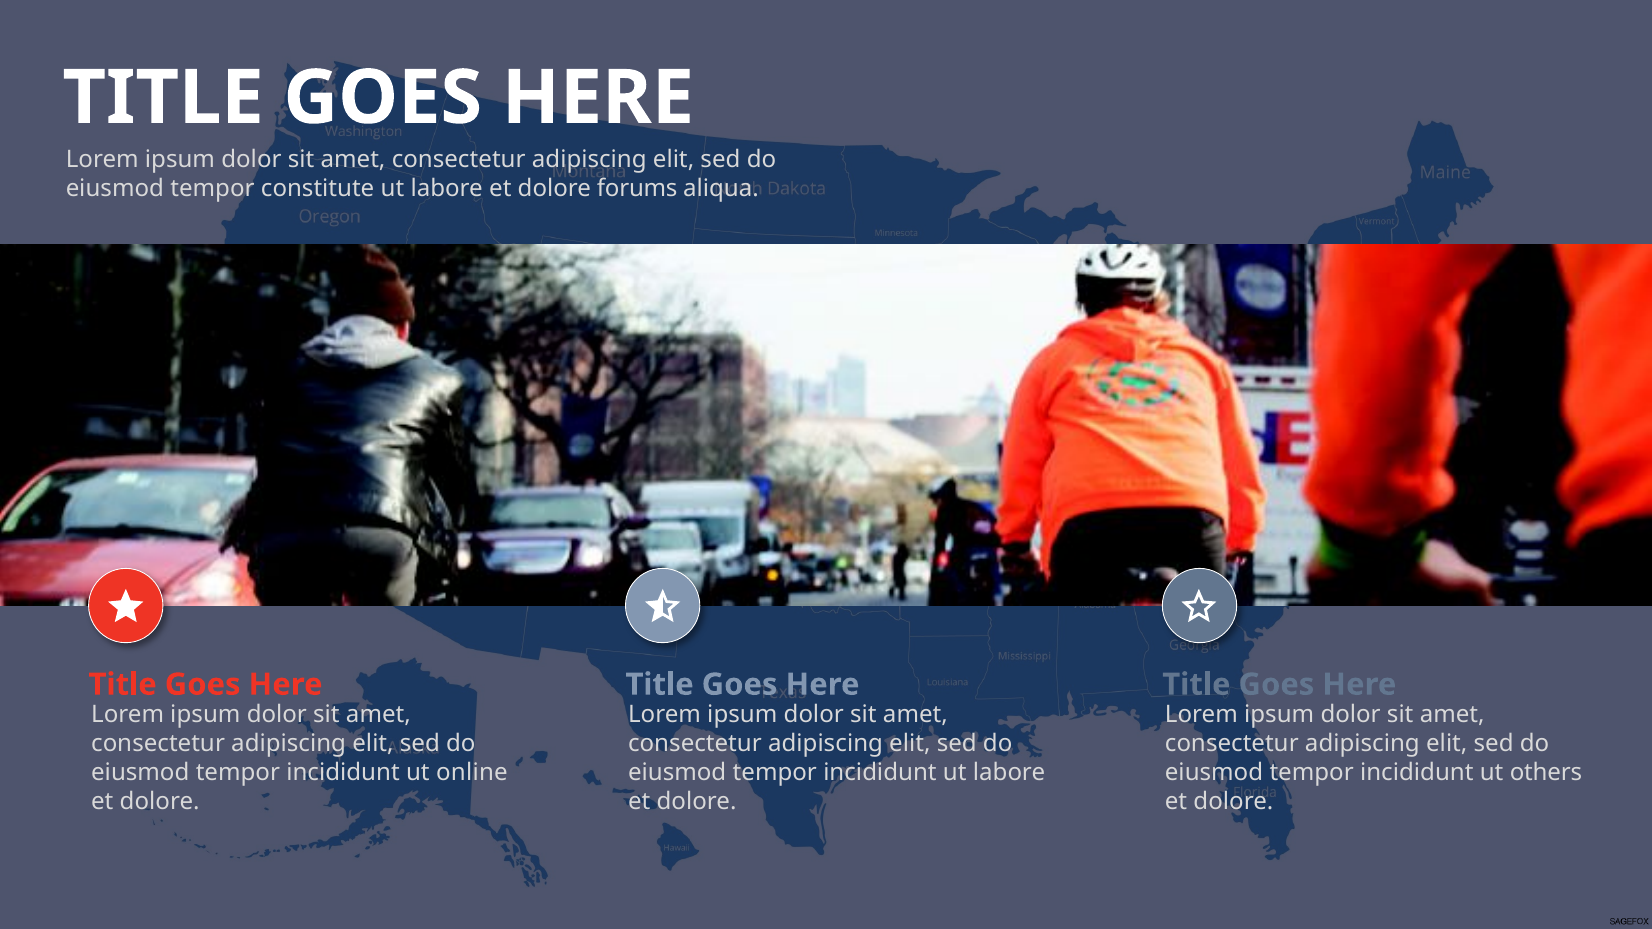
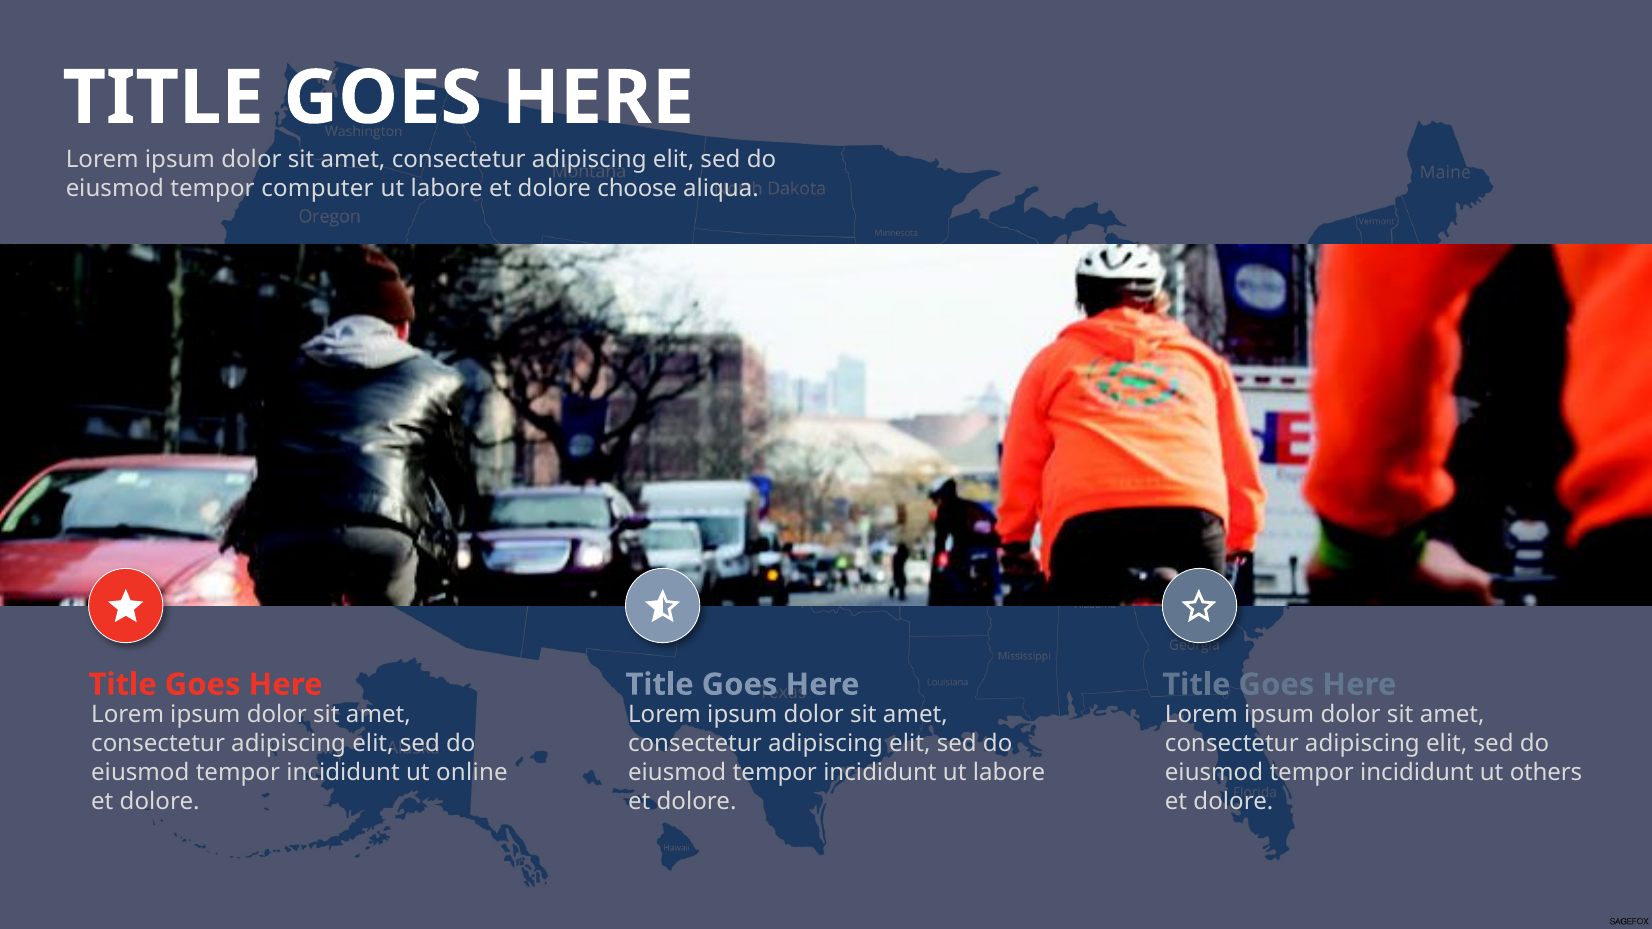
constitute: constitute -> computer
forums: forums -> choose
